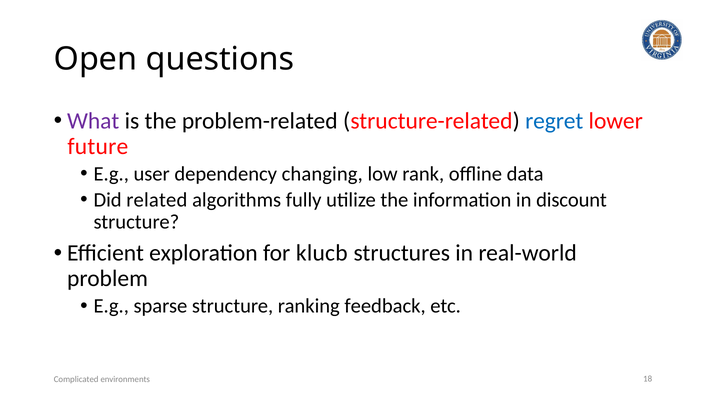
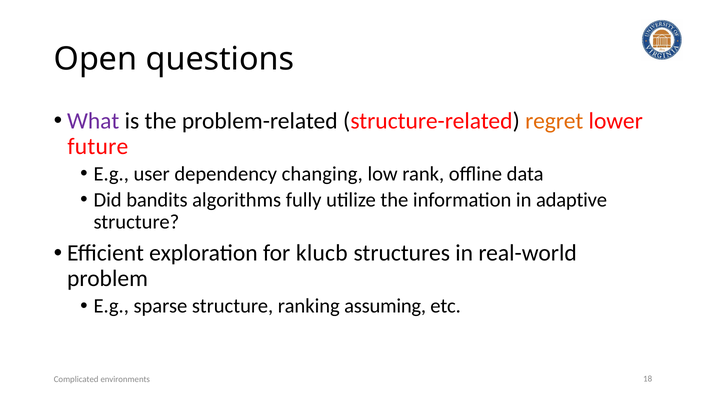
regret colour: blue -> orange
related: related -> bandits
discount: discount -> adaptive
feedback: feedback -> assuming
